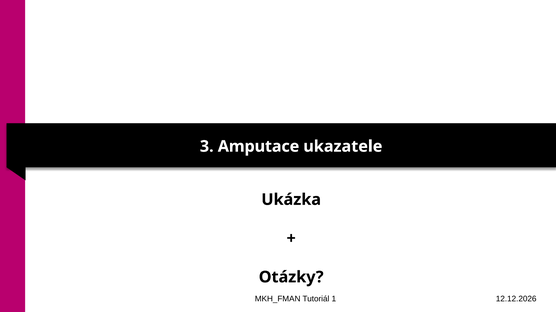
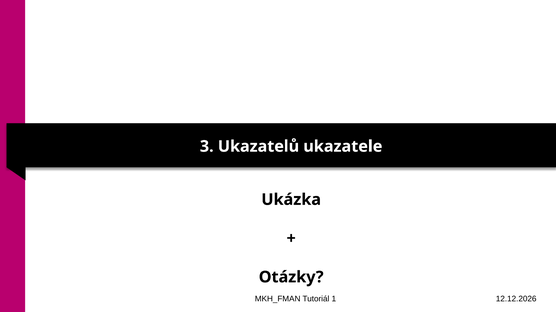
Amputace: Amputace -> Ukazatelů
